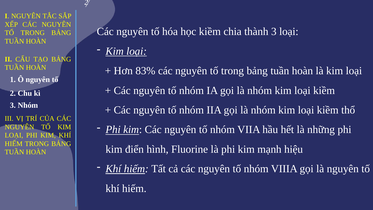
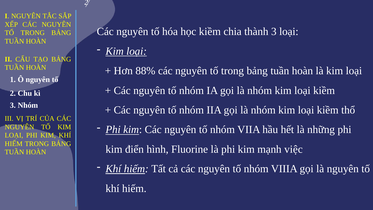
83%: 83% -> 88%
hiệu: hiệu -> việc
